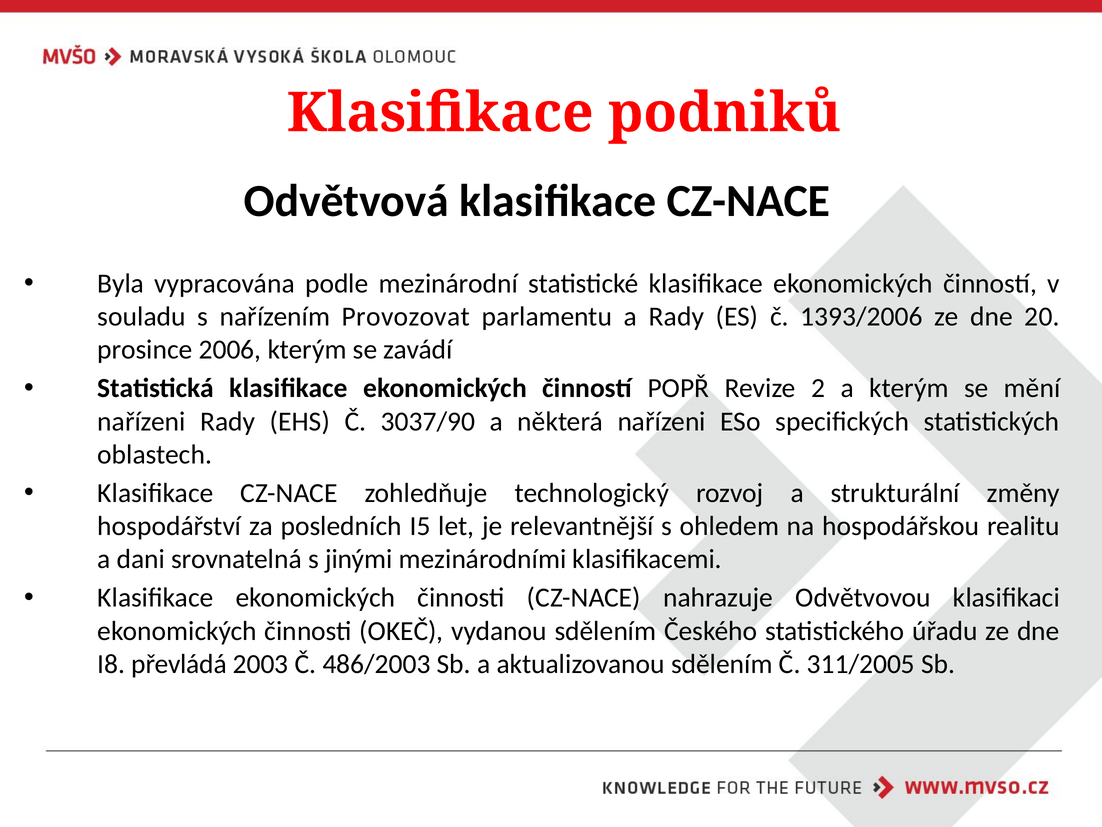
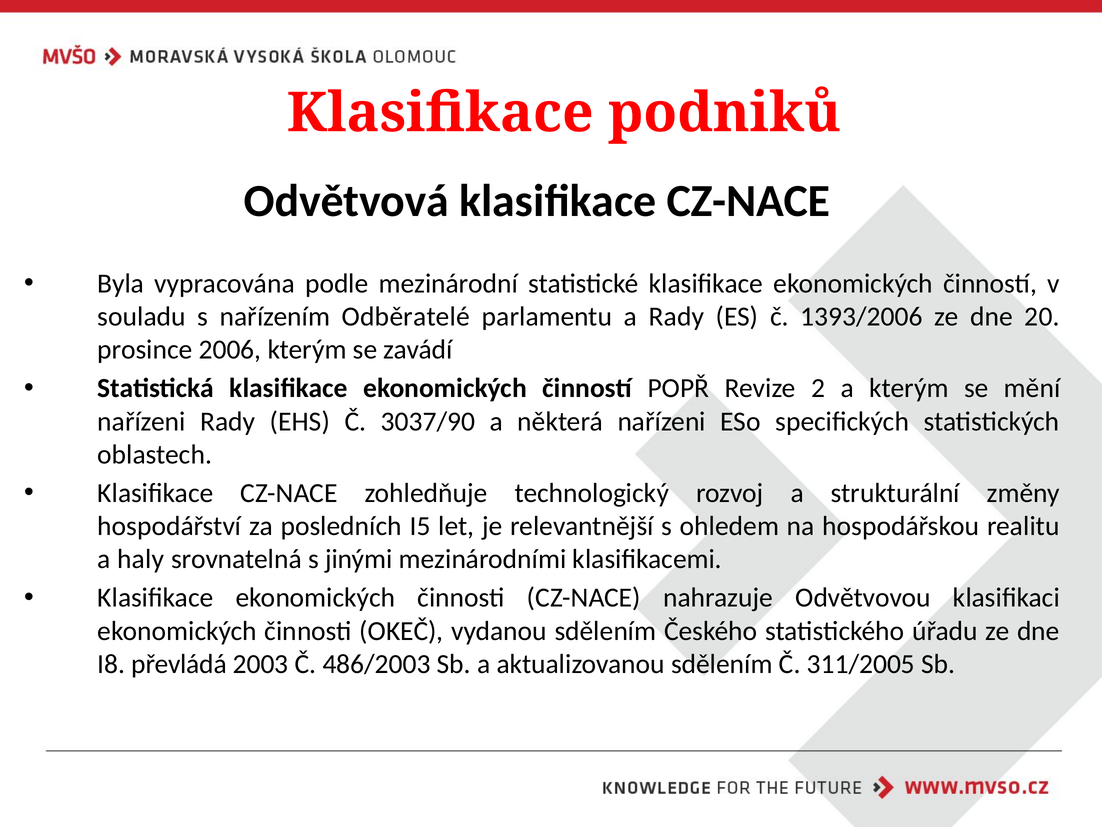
Provozovat: Provozovat -> Odběratelé
dani: dani -> haly
